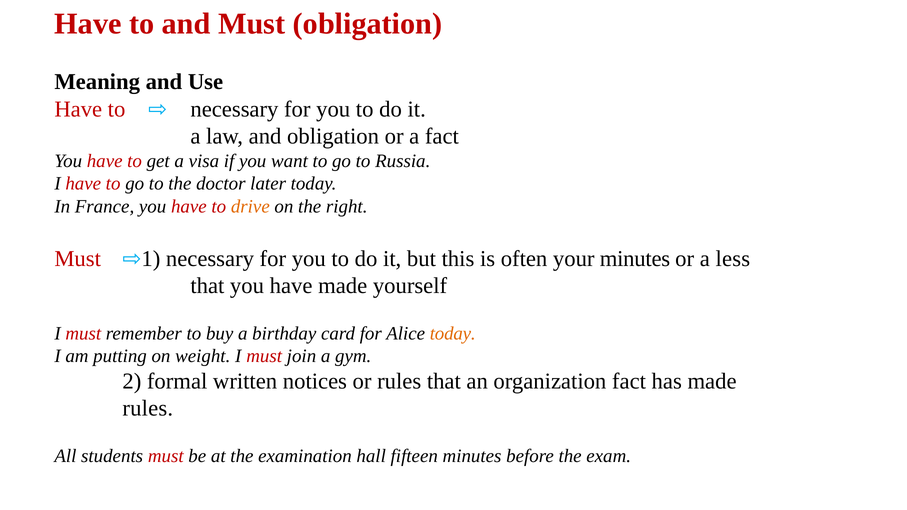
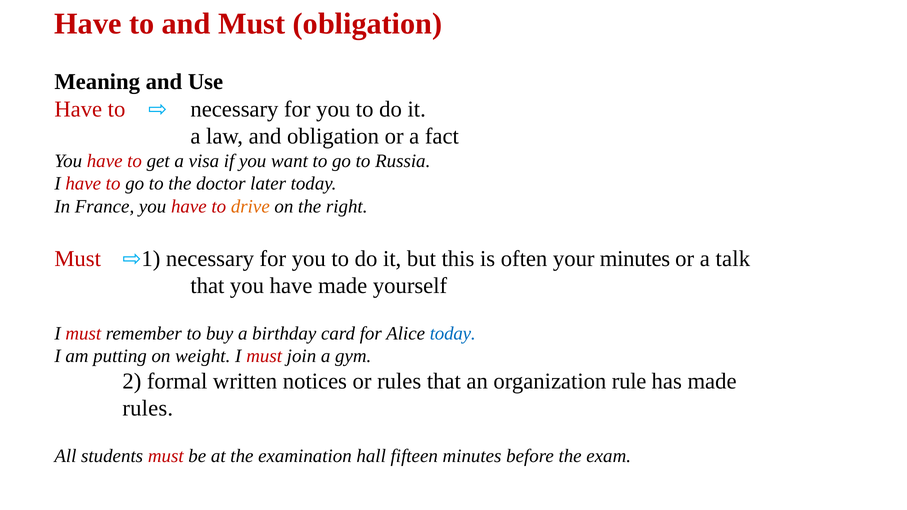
less: less -> talk
today at (453, 333) colour: orange -> blue
organization fact: fact -> rule
